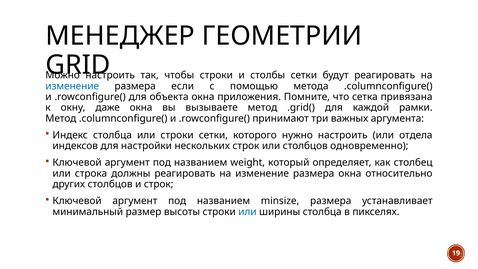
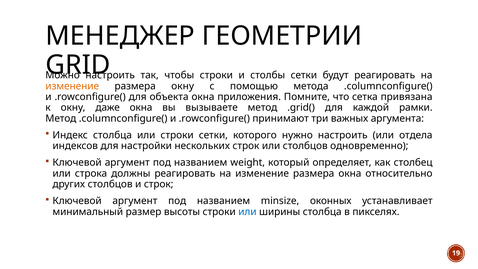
изменение at (72, 86) colour: blue -> orange
размера если: если -> окну
minsize размера: размера -> оконных
